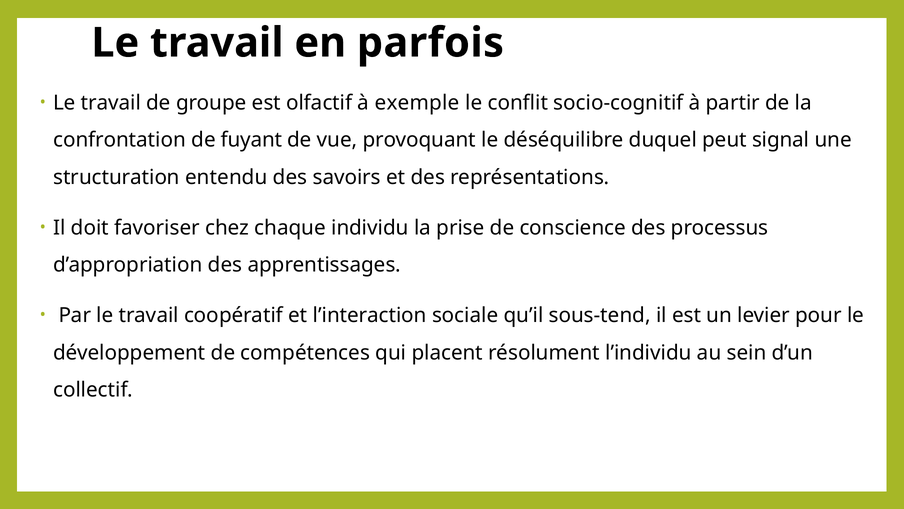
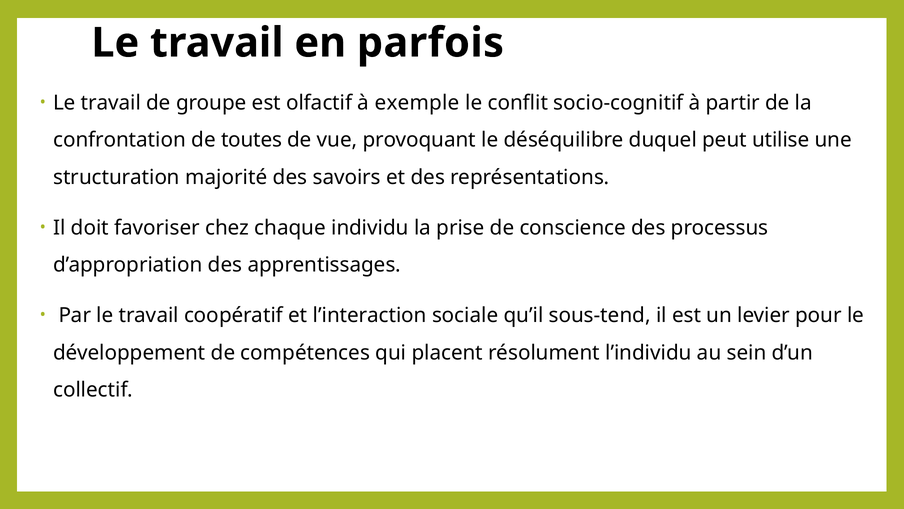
fuyant: fuyant -> toutes
signal: signal -> utilise
entendu: entendu -> majorité
